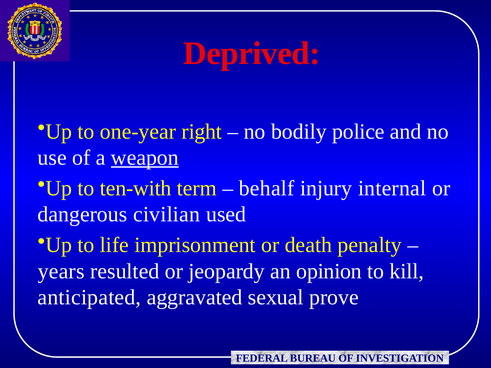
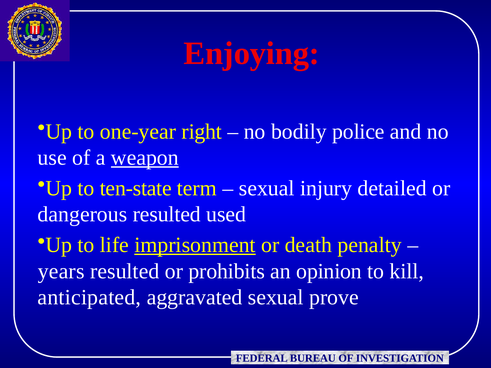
Deprived: Deprived -> Enjoying
ten-with: ten-with -> ten-state
behalf at (267, 188): behalf -> sexual
internal: internal -> detailed
dangerous civilian: civilian -> resulted
imprisonment underline: none -> present
jeopardy: jeopardy -> prohibits
